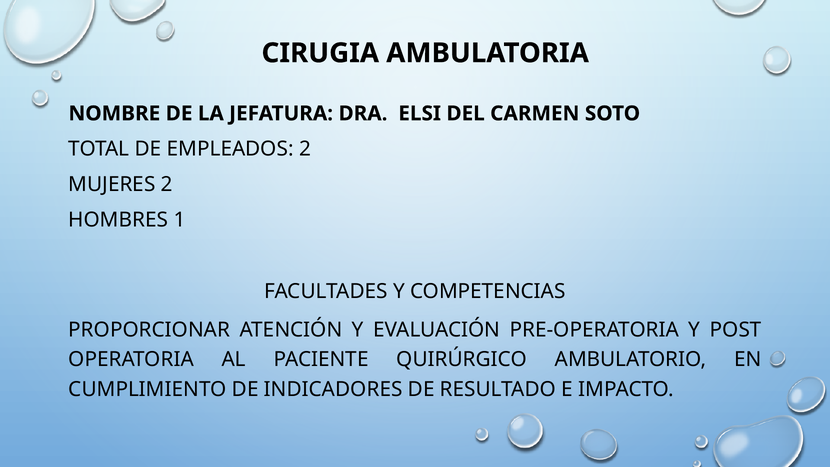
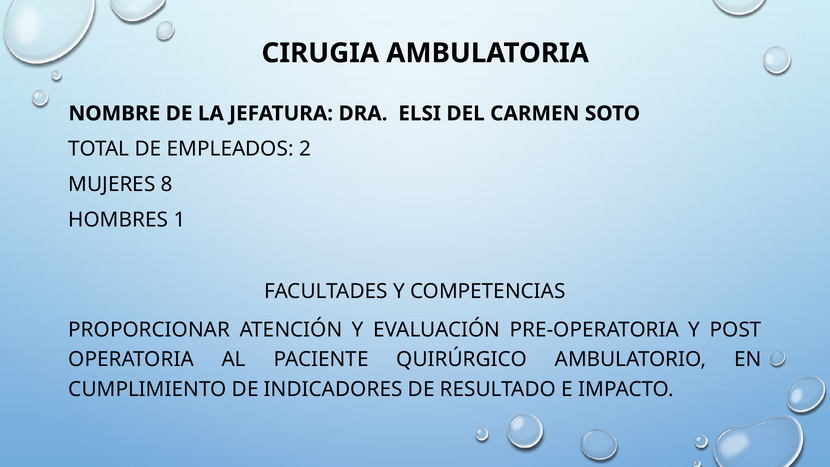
MUJERES 2: 2 -> 8
